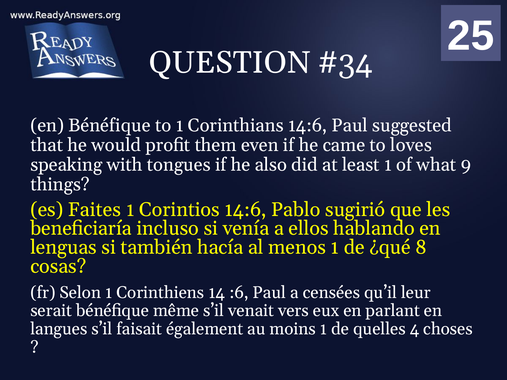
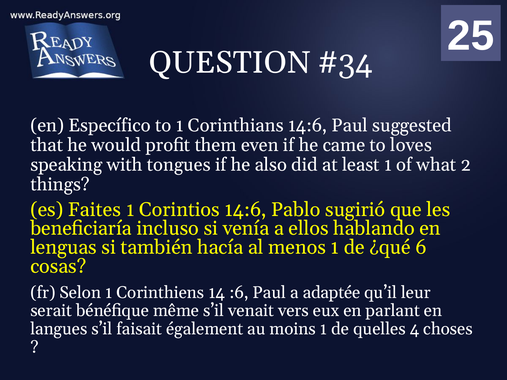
en Bénéfique: Bénéfique -> Específico
9: 9 -> 2
8: 8 -> 6
censées: censées -> adaptée
